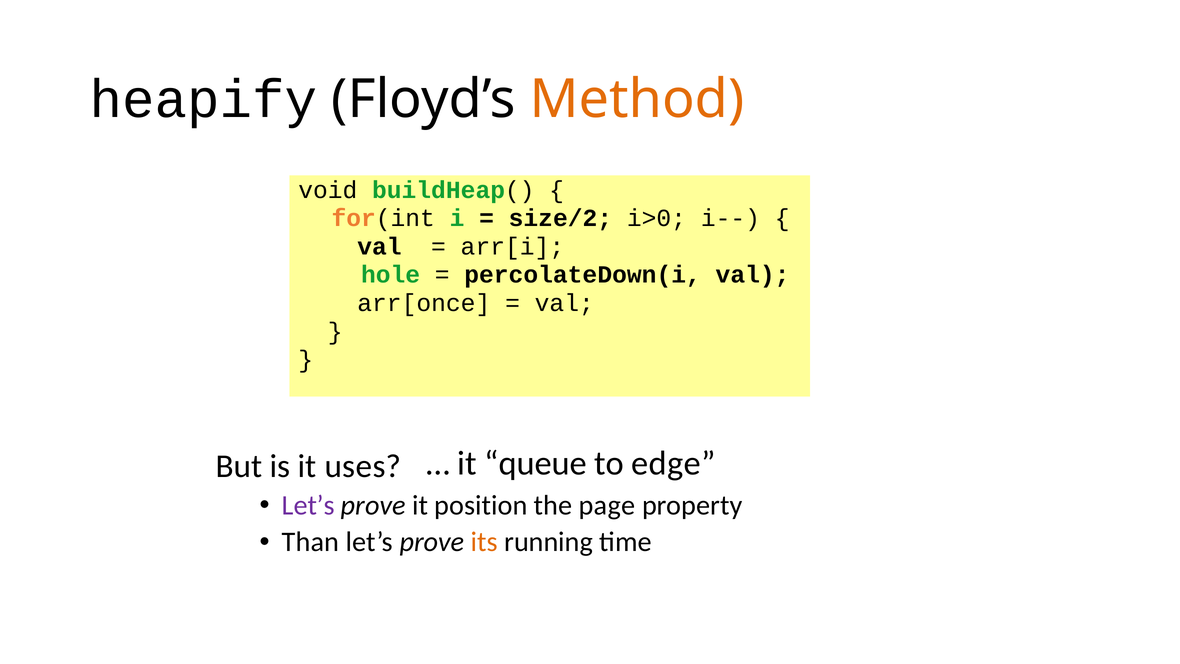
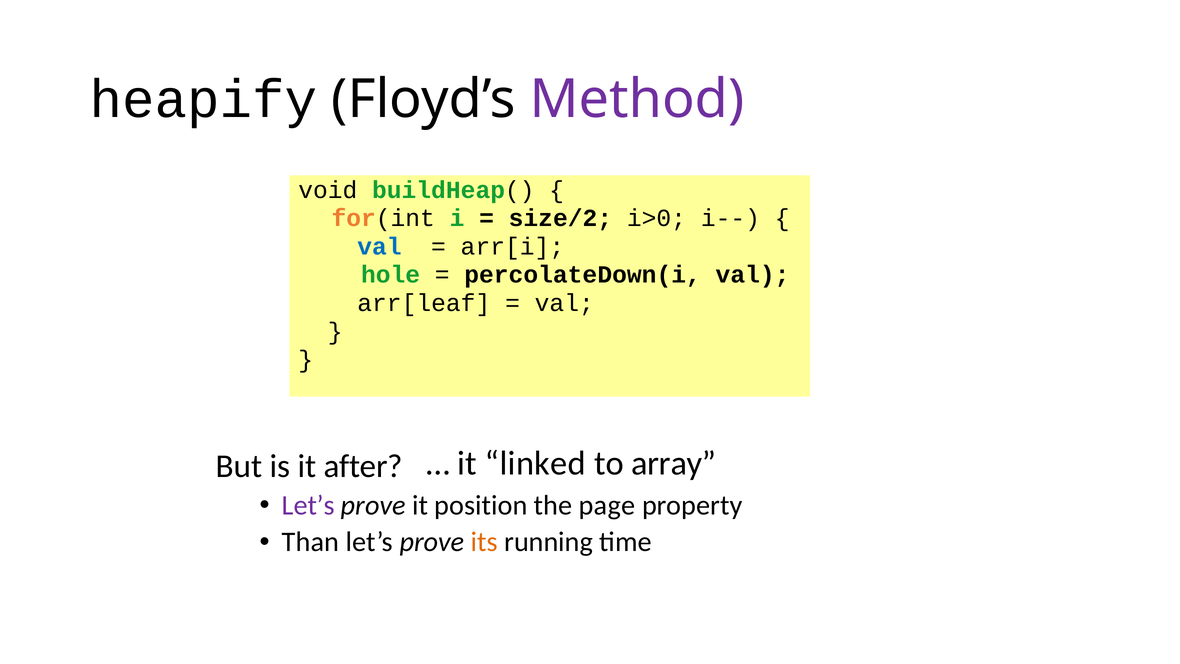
Method colour: orange -> purple
val at (379, 247) colour: black -> blue
arr[once: arr[once -> arr[leaf
queue: queue -> linked
edge: edge -> array
uses: uses -> after
